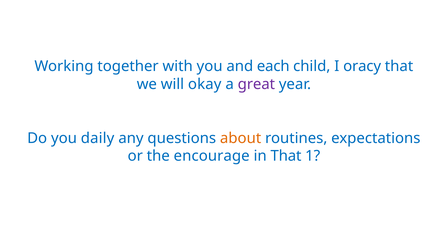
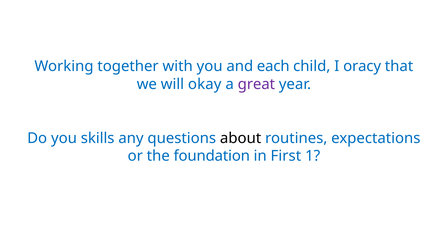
daily: daily -> skills
about colour: orange -> black
encourage: encourage -> foundation
in That: That -> First
